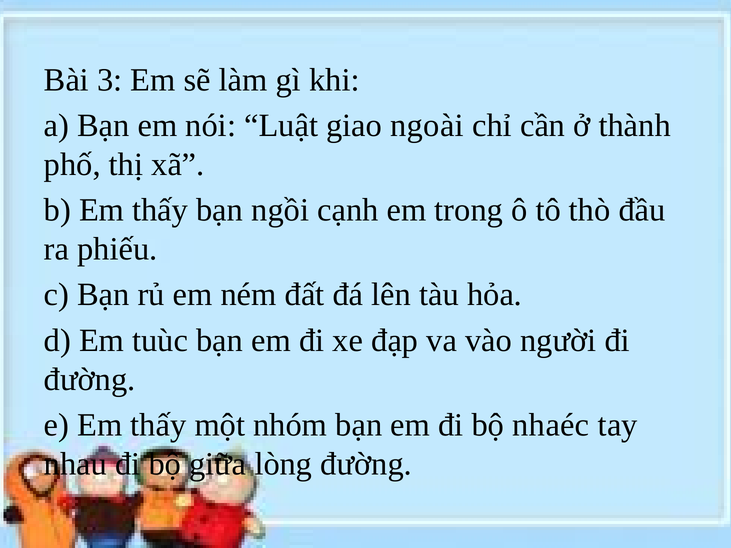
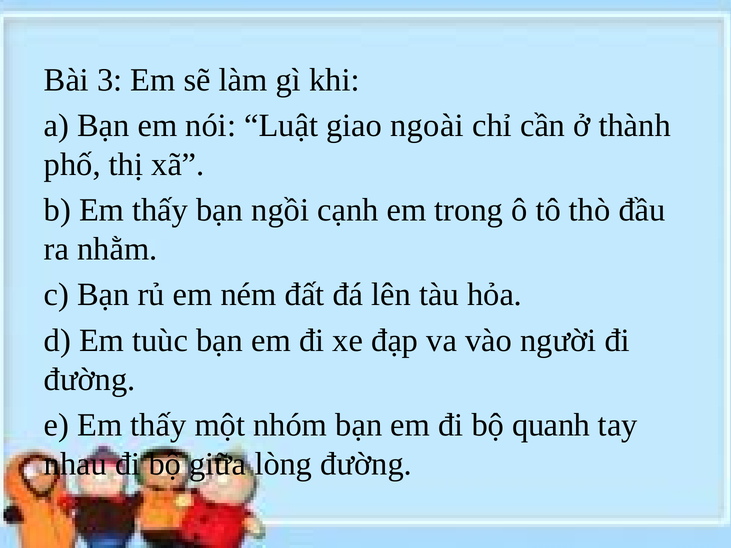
phiếu: phiếu -> nhằm
nhaéc: nhaéc -> quanh
